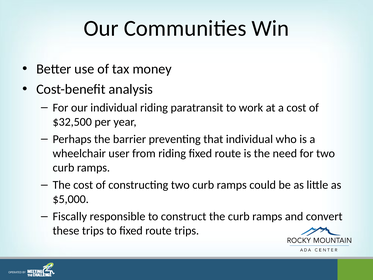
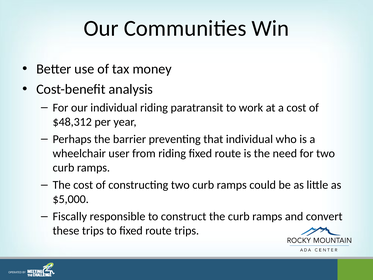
$32,500: $32,500 -> $48,312
